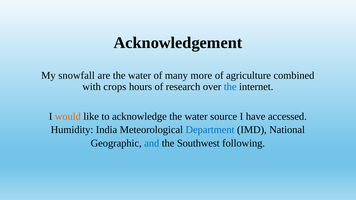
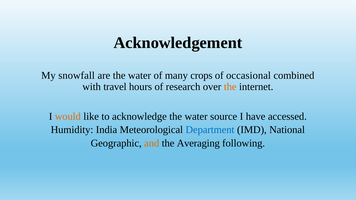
more: more -> crops
agriculture: agriculture -> occasional
crops: crops -> travel
the at (230, 87) colour: blue -> orange
and colour: blue -> orange
Southwest: Southwest -> Averaging
